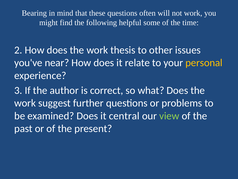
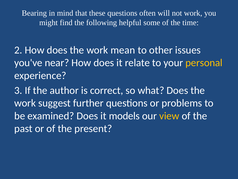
thesis: thesis -> mean
central: central -> models
view colour: light green -> yellow
